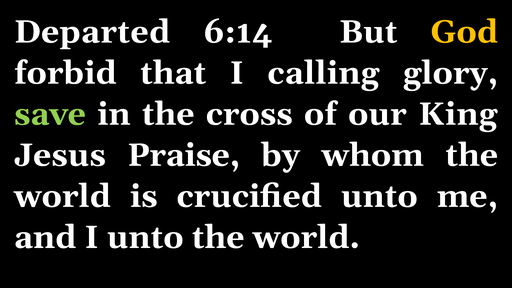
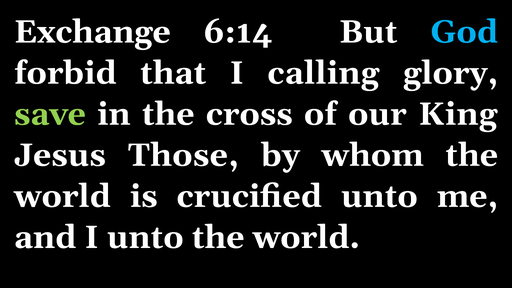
Departed: Departed -> Exchange
God colour: yellow -> light blue
Praise: Praise -> Those
